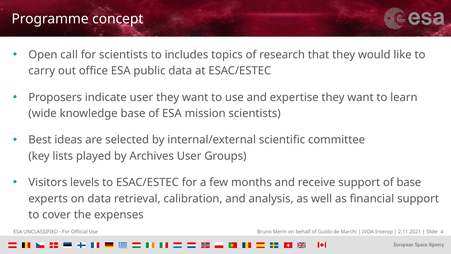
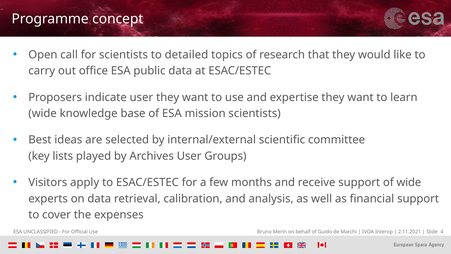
includes: includes -> detailed
levels: levels -> apply
of base: base -> wide
